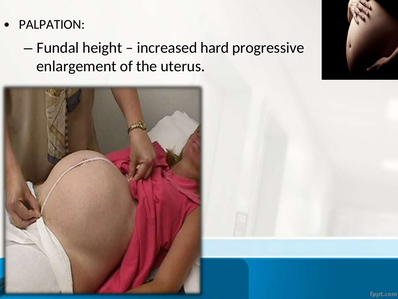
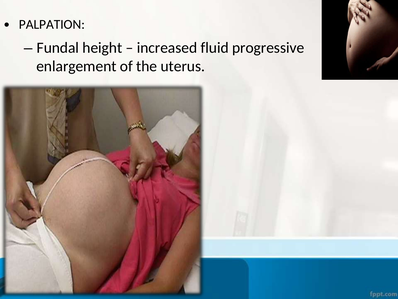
hard: hard -> fluid
